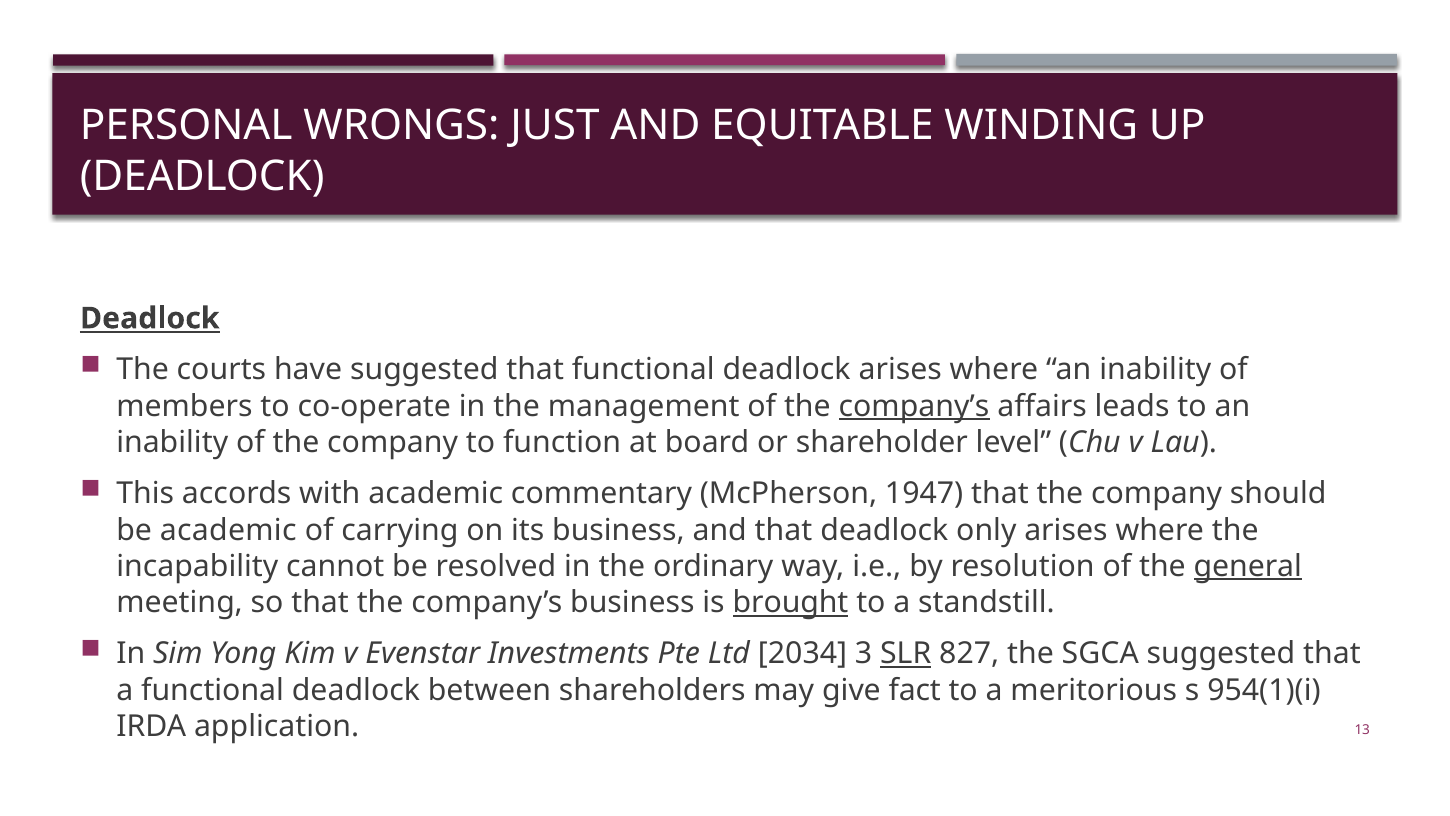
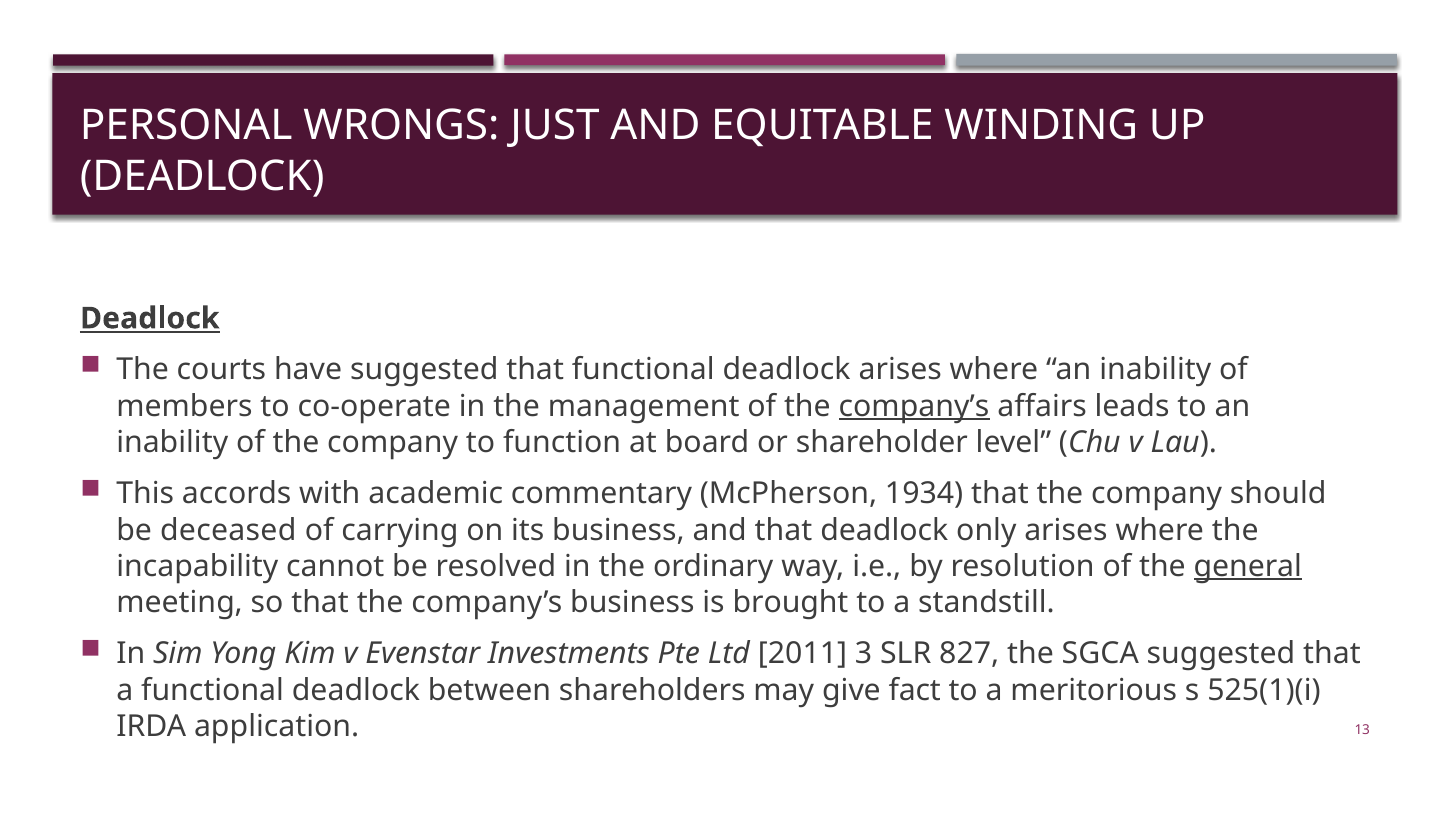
1947: 1947 -> 1934
be academic: academic -> deceased
brought underline: present -> none
2034: 2034 -> 2011
SLR underline: present -> none
954(1)(i: 954(1)(i -> 525(1)(i
